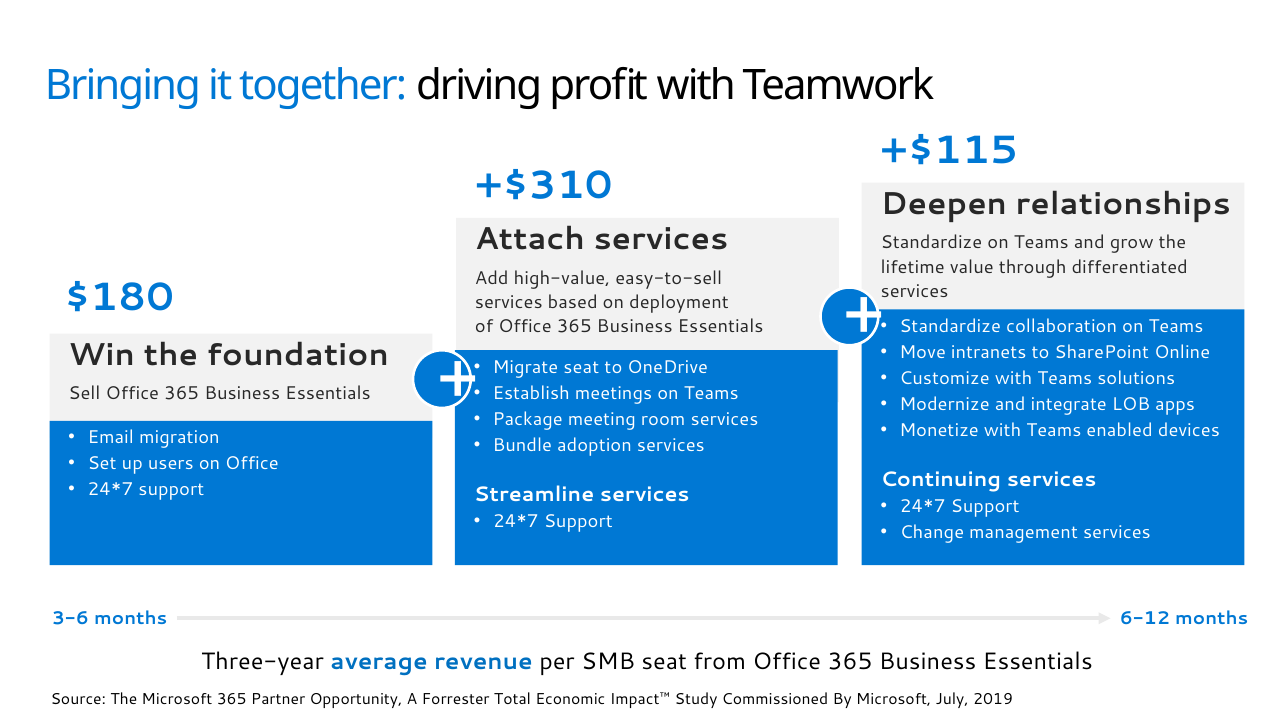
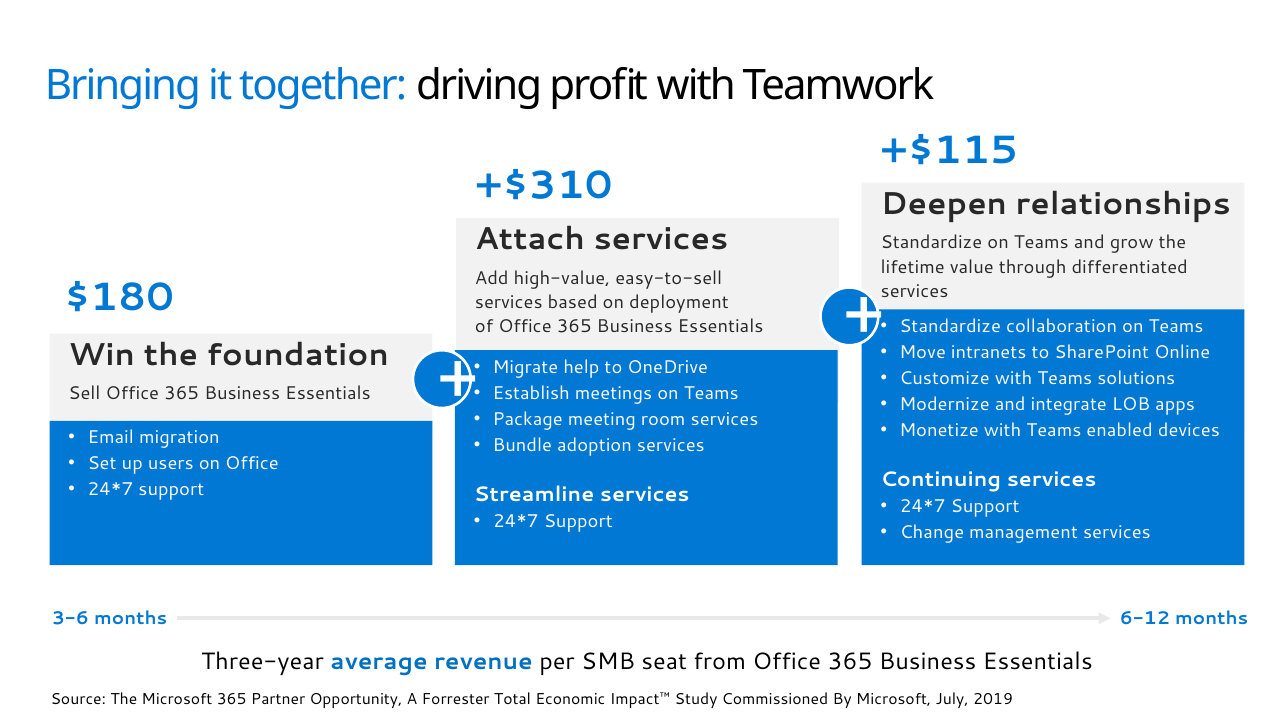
Migrate seat: seat -> help
